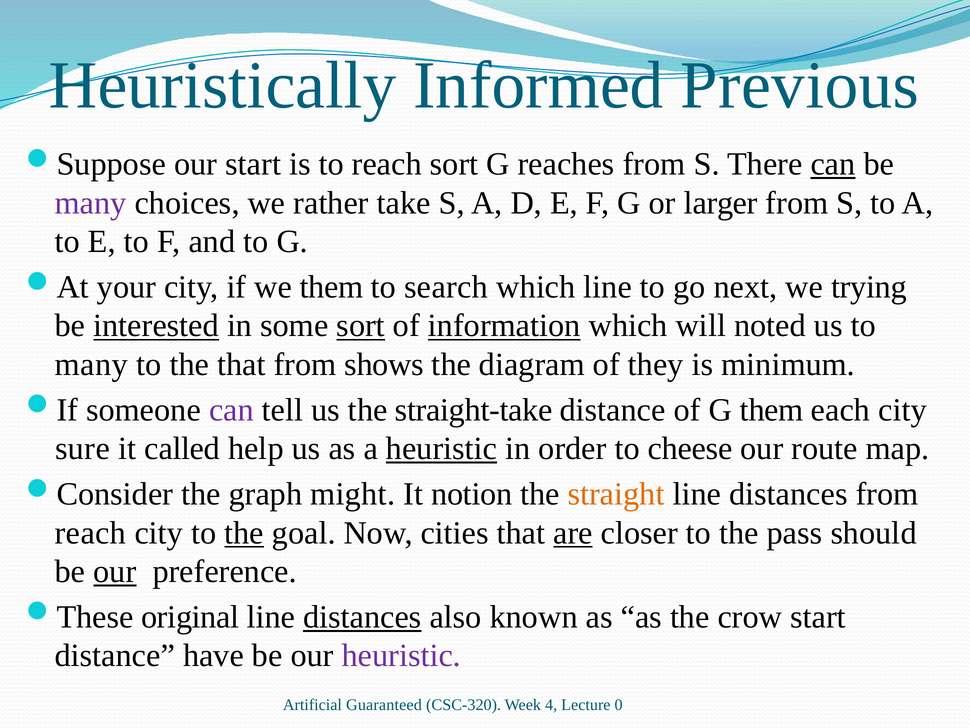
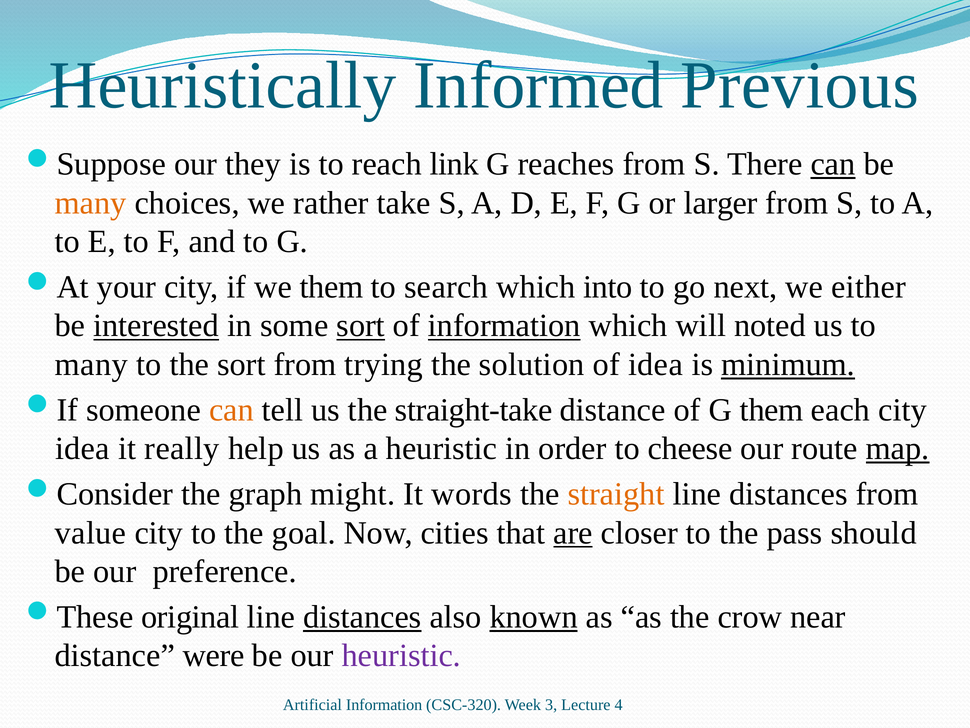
our start: start -> they
reach sort: sort -> link
many at (91, 203) colour: purple -> orange
which line: line -> into
trying: trying -> either
the that: that -> sort
shows: shows -> trying
diagram: diagram -> solution
of they: they -> idea
minimum underline: none -> present
can at (231, 410) colour: purple -> orange
sure at (82, 448): sure -> idea
called: called -> really
heuristic at (442, 448) underline: present -> none
map underline: none -> present
notion: notion -> words
reach at (91, 532): reach -> value
the at (244, 532) underline: present -> none
our at (115, 571) underline: present -> none
known underline: none -> present
crow start: start -> near
have: have -> were
Artificial Guaranteed: Guaranteed -> Information
4: 4 -> 3
0: 0 -> 4
